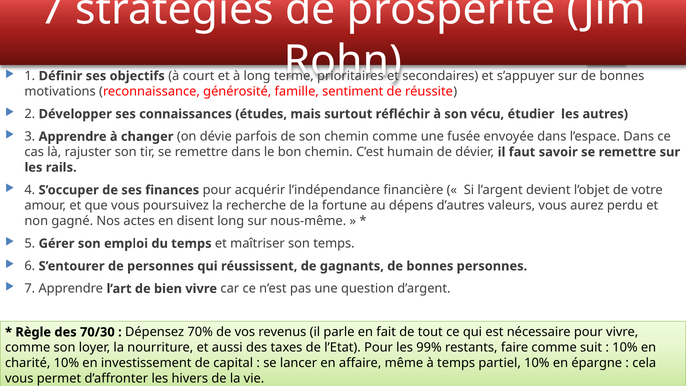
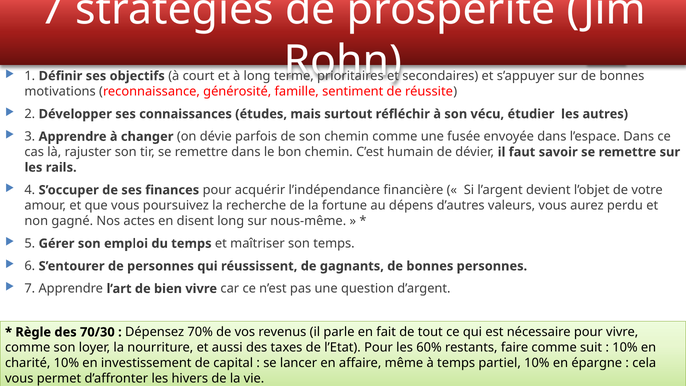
99%: 99% -> 60%
